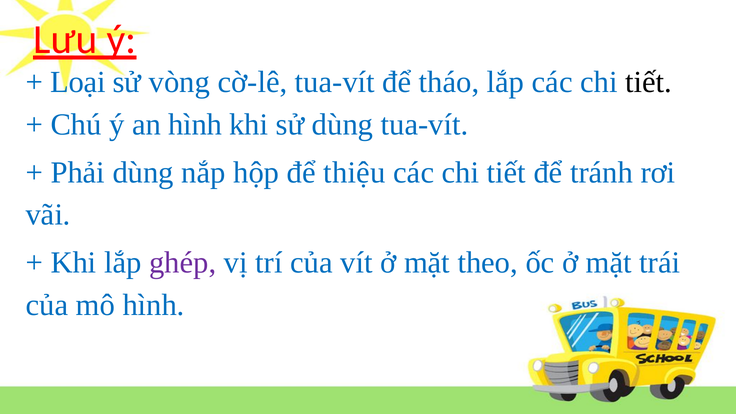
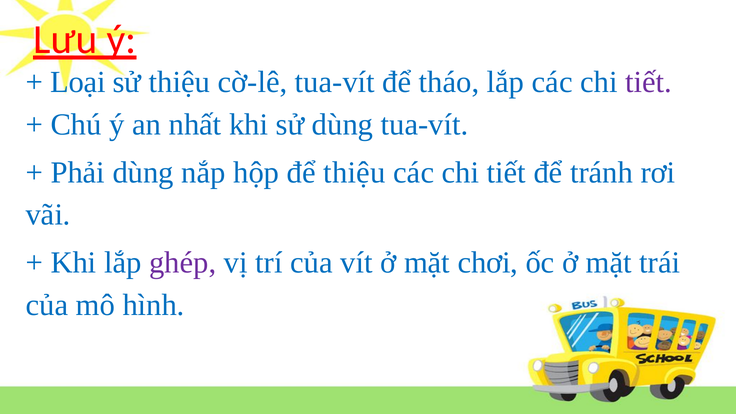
sử vòng: vòng -> thiệu
tiết at (649, 82) colour: black -> purple
an hình: hình -> nhất
theo: theo -> chơi
